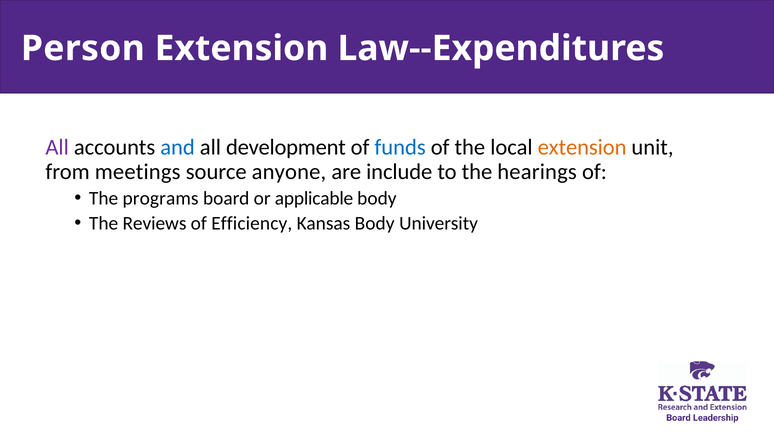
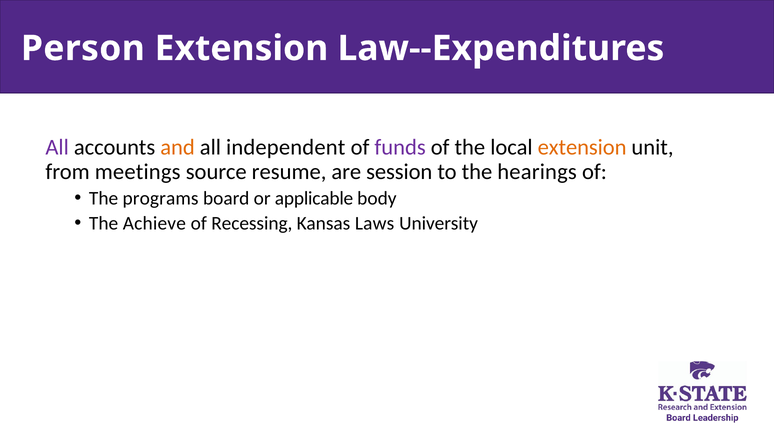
and colour: blue -> orange
development: development -> independent
funds colour: blue -> purple
anyone: anyone -> resume
include: include -> session
Reviews: Reviews -> Achieve
Efficiency: Efficiency -> Recessing
Kansas Body: Body -> Laws
